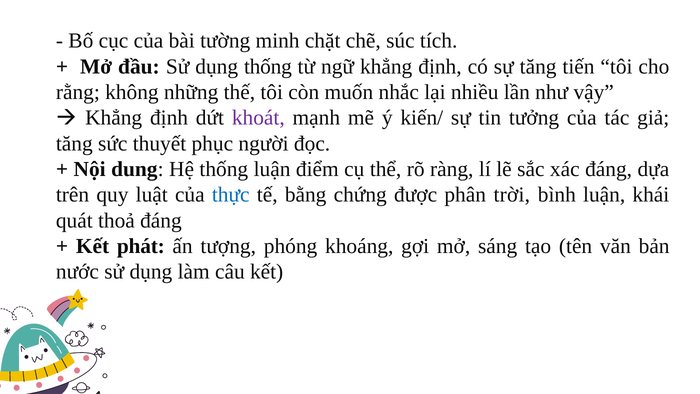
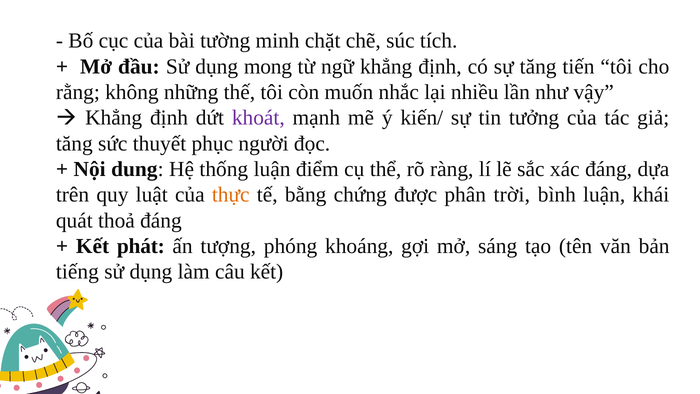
dụng thống: thống -> mong
thực colour: blue -> orange
nước: nước -> tiếng
